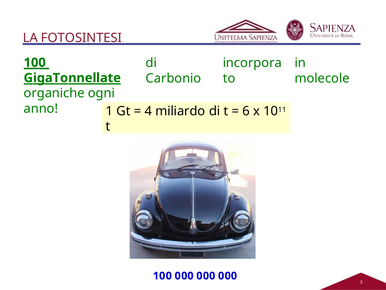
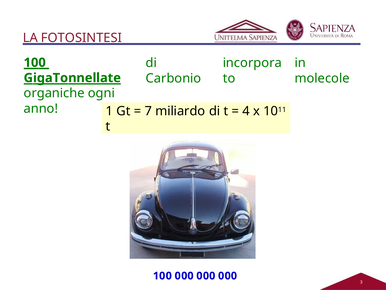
4: 4 -> 7
6: 6 -> 4
